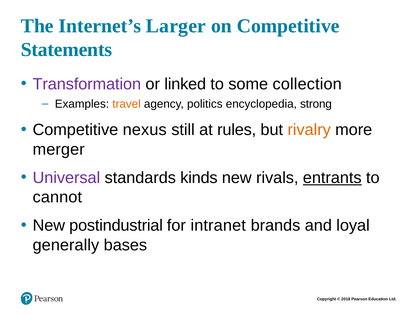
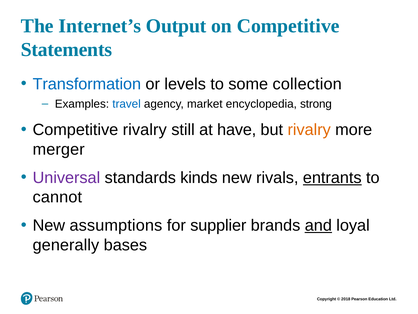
Larger: Larger -> Output
Transformation colour: purple -> blue
linked: linked -> levels
travel colour: orange -> blue
politics: politics -> market
Competitive nexus: nexus -> rivalry
rules: rules -> have
postindustrial: postindustrial -> assumptions
intranet: intranet -> supplier
and underline: none -> present
